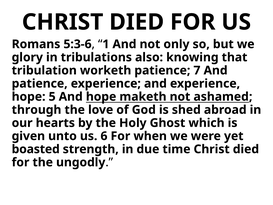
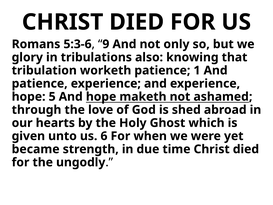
1: 1 -> 9
7: 7 -> 1
boasted: boasted -> became
